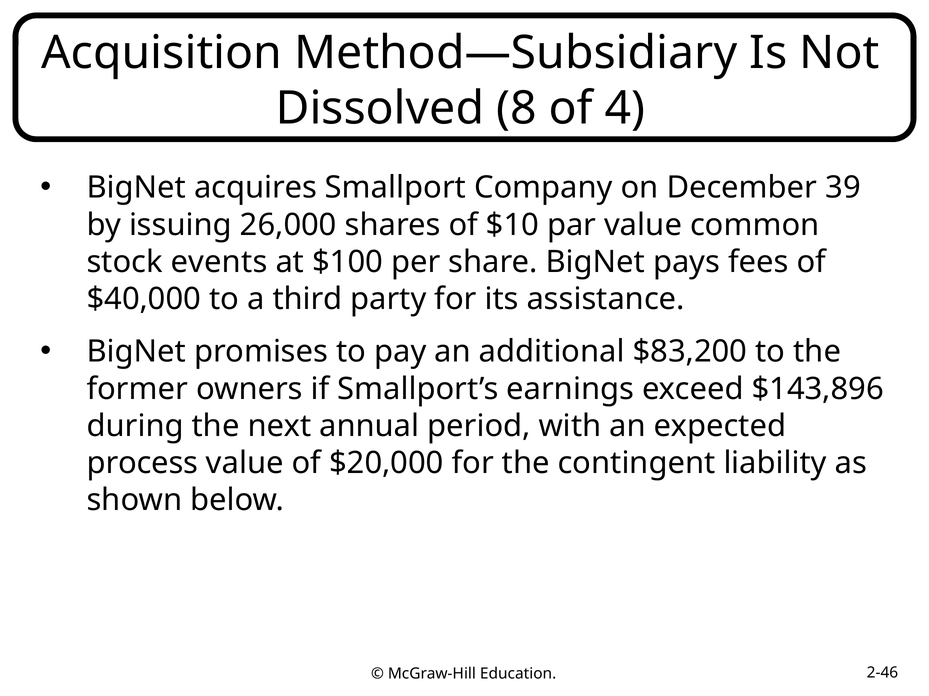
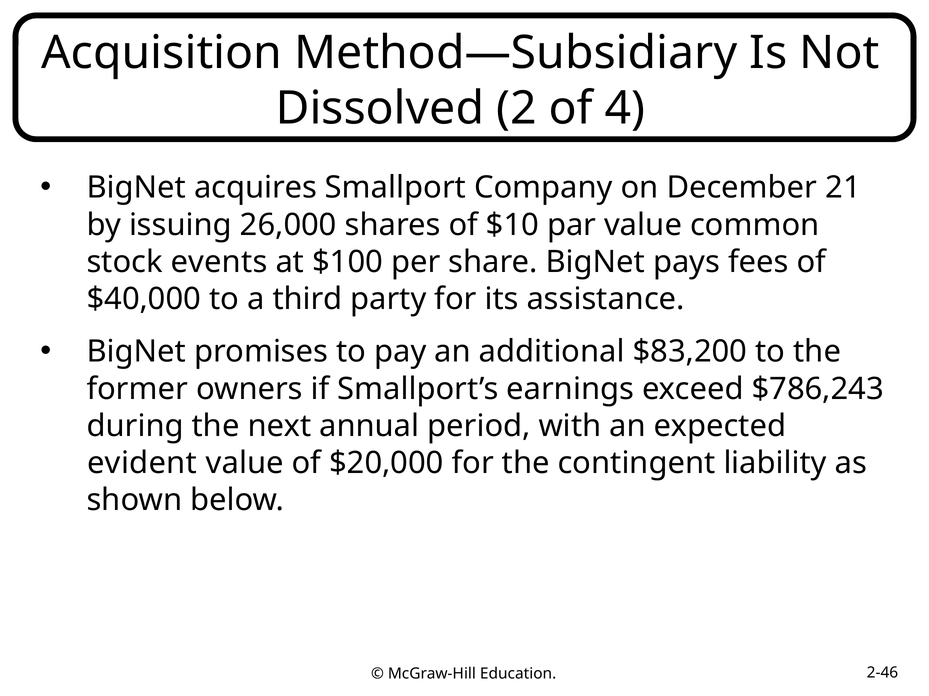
8: 8 -> 2
39: 39 -> 21
$143,896: $143,896 -> $786,243
process: process -> evident
